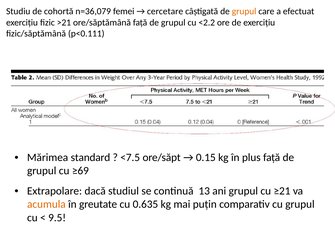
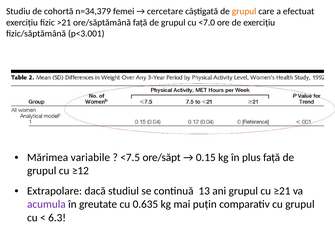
n=36,079: n=36,079 -> n=34,379
<2.2: <2.2 -> <7.0
p<0.111: p<0.111 -> p<3.001
standard: standard -> variabile
≥69: ≥69 -> ≥12
acumula colour: orange -> purple
9.5: 9.5 -> 6.3
